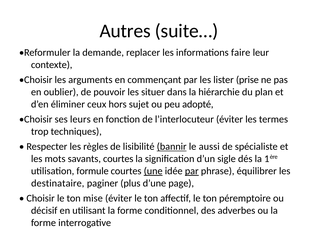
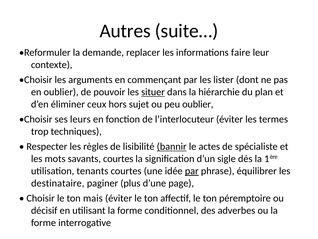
prise: prise -> dont
situer underline: none -> present
peu adopté: adopté -> oublier
aussi: aussi -> actes
formule: formule -> tenants
une underline: present -> none
mise: mise -> mais
